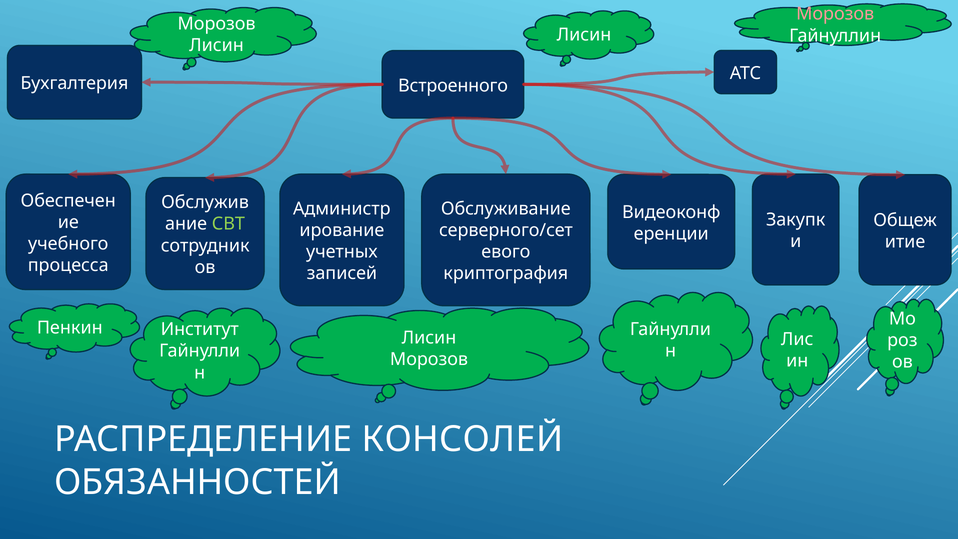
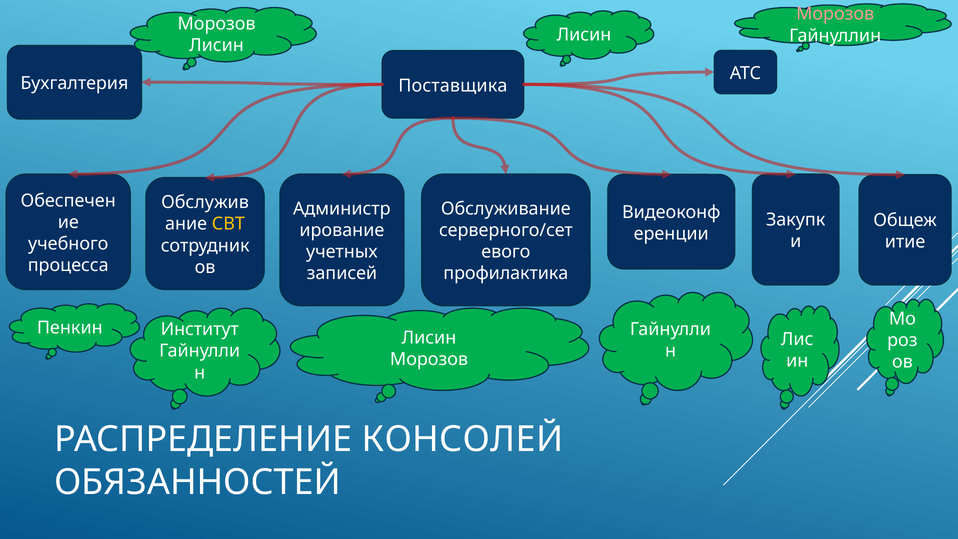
Встроенного: Встроенного -> Поставщика
СВТ colour: light green -> yellow
криптография: криптография -> профилактика
